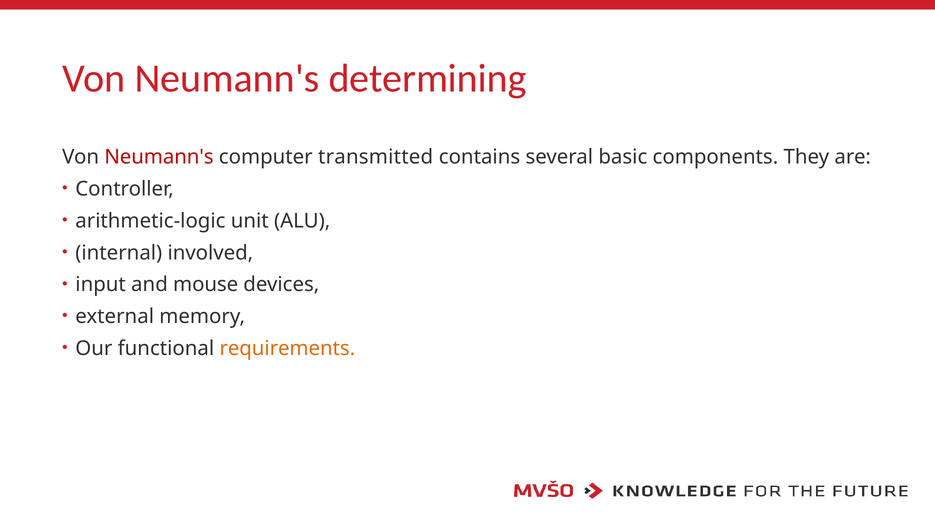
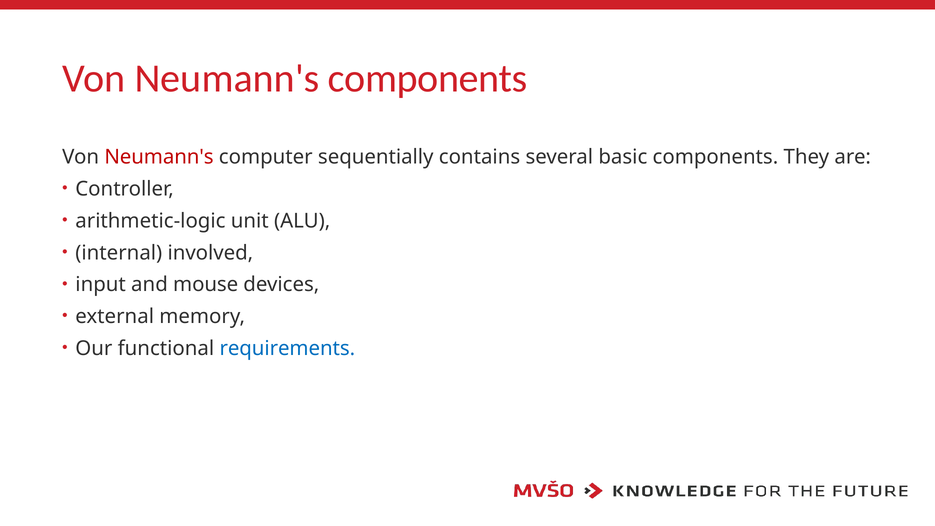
Neumann's determining: determining -> components
transmitted: transmitted -> sequentially
requirements colour: orange -> blue
